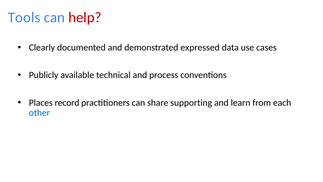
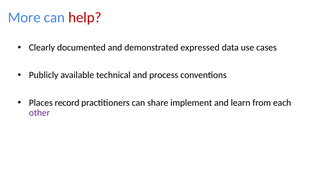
Tools: Tools -> More
supporting: supporting -> implement
other colour: blue -> purple
